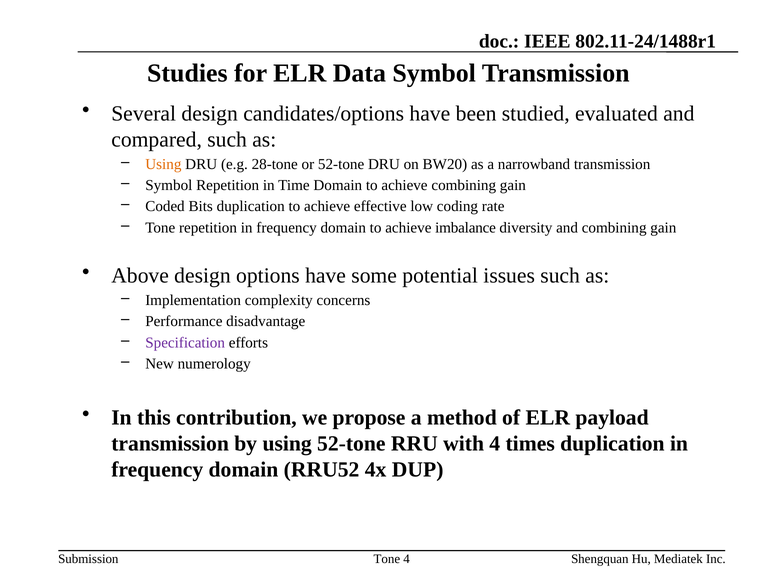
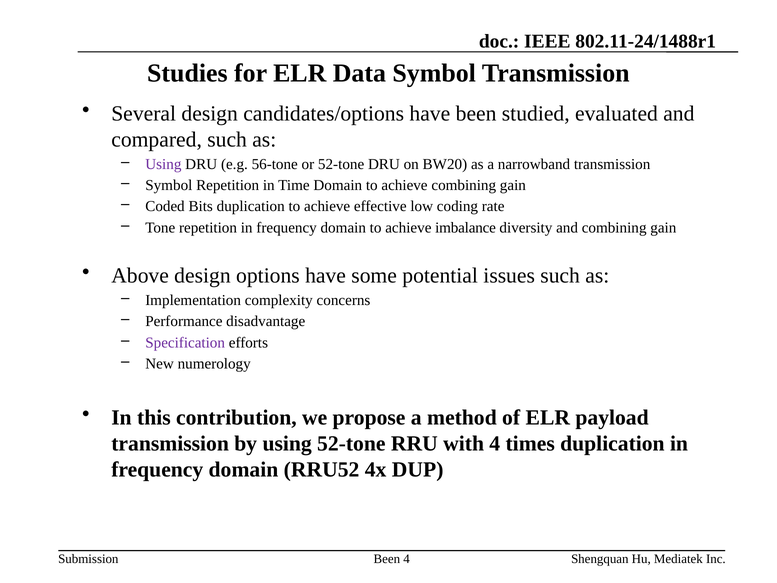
Using at (163, 164) colour: orange -> purple
28-tone: 28-tone -> 56-tone
Tone at (387, 559): Tone -> Been
